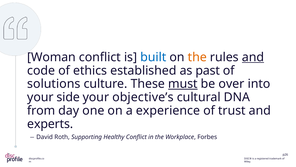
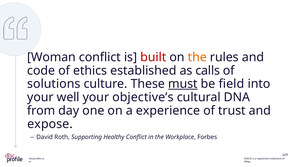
built colour: blue -> red
and at (253, 57) underline: present -> none
past: past -> calls
over: over -> field
side: side -> well
experts: experts -> expose
